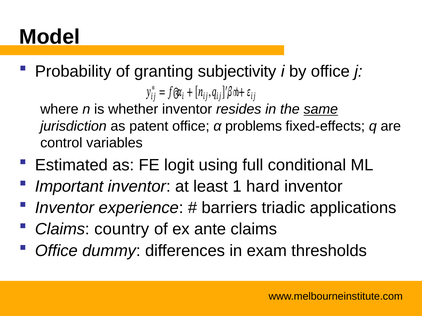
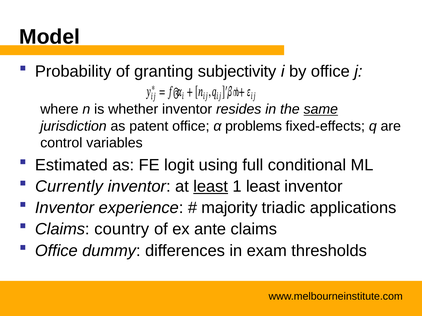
Important: Important -> Currently
least at (211, 187) underline: none -> present
1 hard: hard -> least
barriers: barriers -> majority
